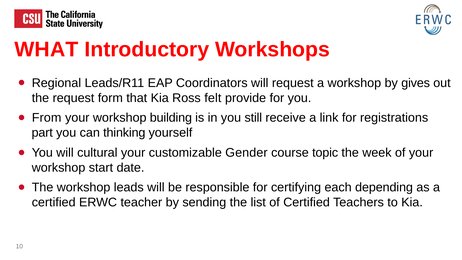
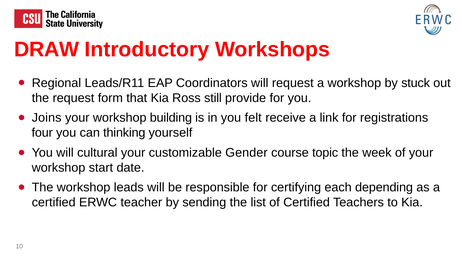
WHAT: WHAT -> DRAW
gives: gives -> stuck
felt: felt -> still
From: From -> Joins
still: still -> felt
part: part -> four
